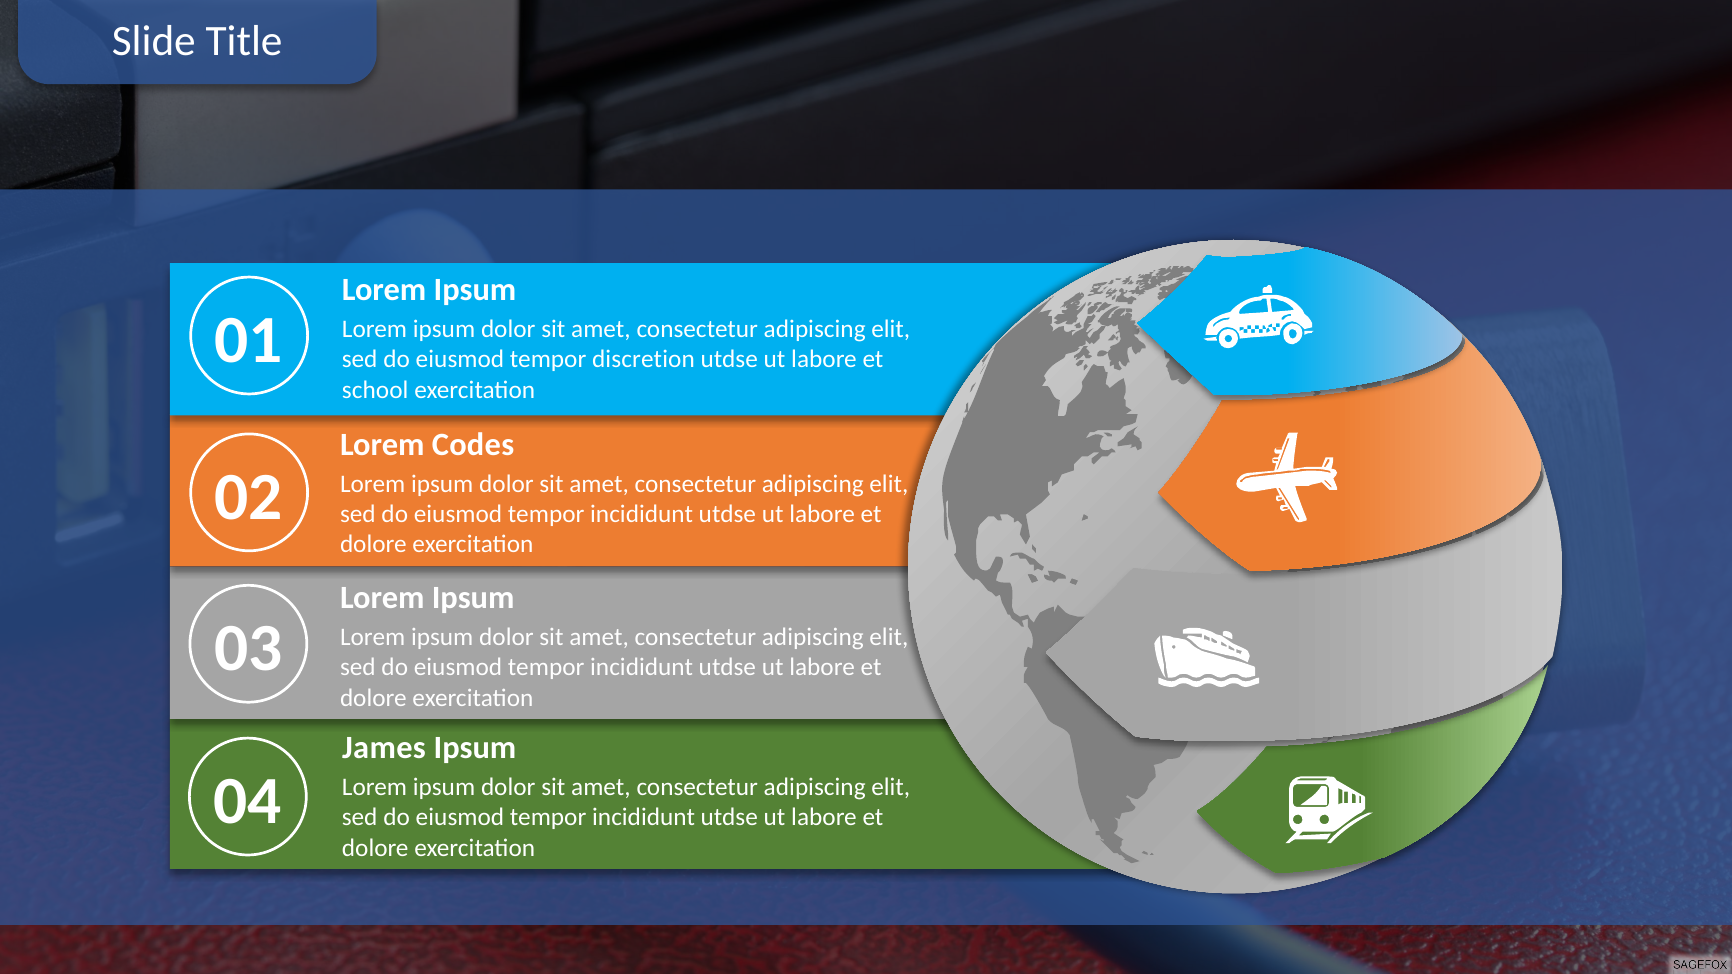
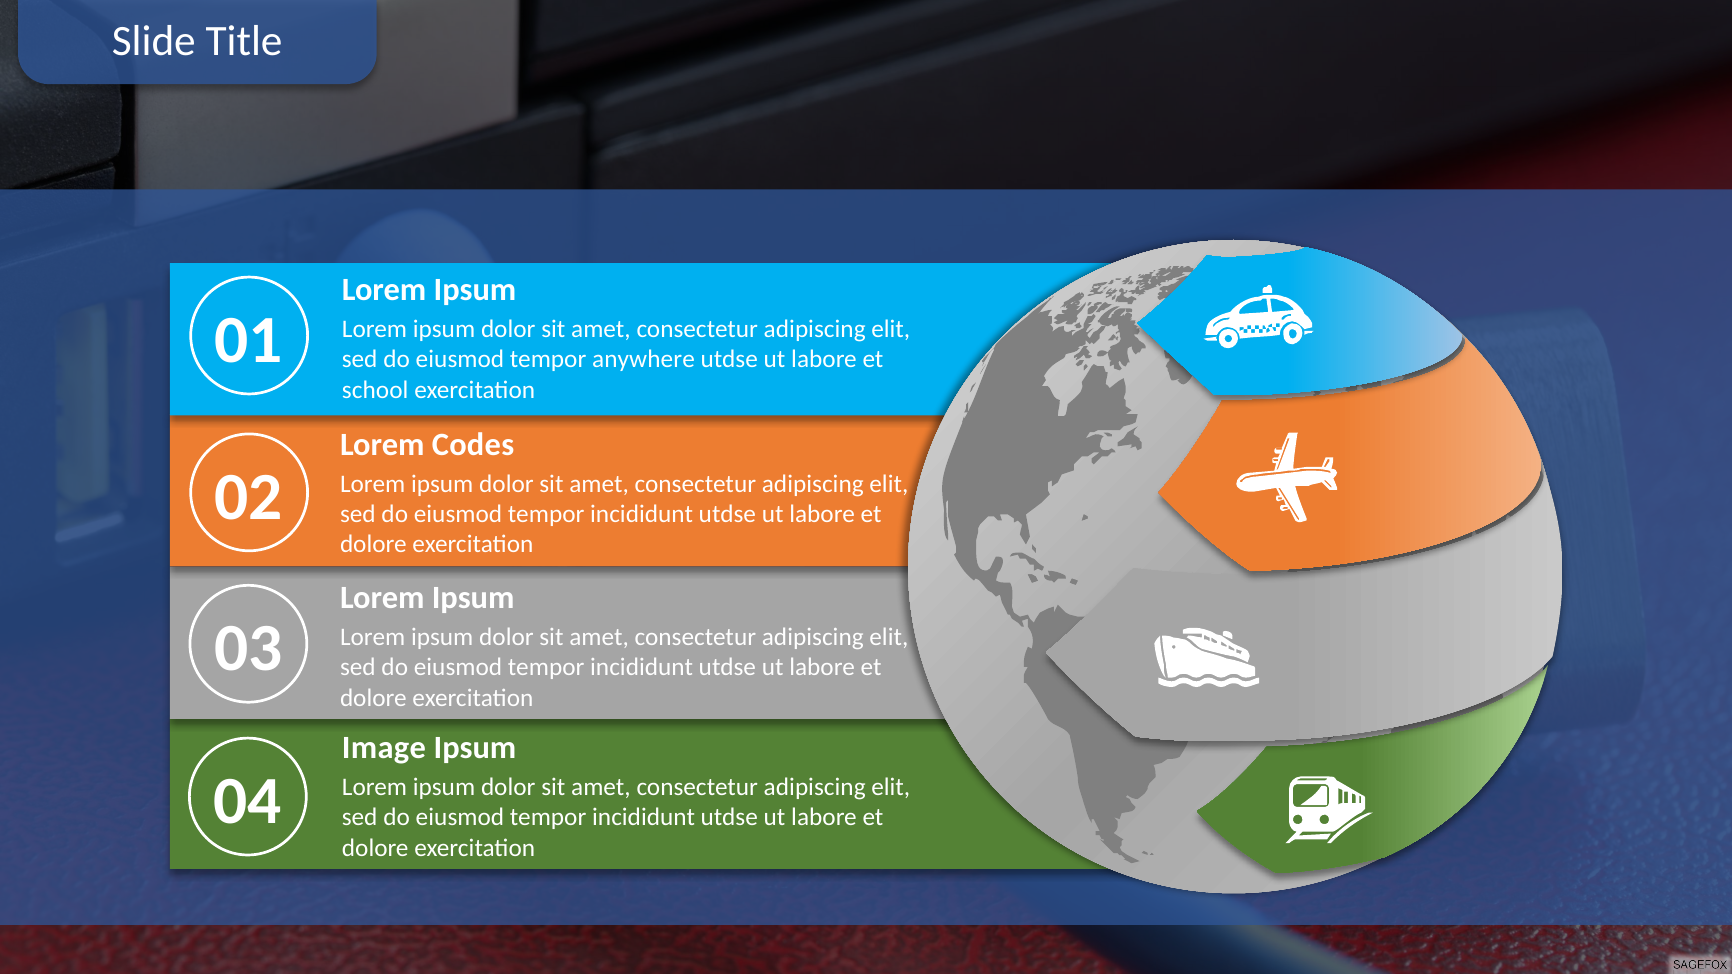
discretion: discretion -> anywhere
James: James -> Image
